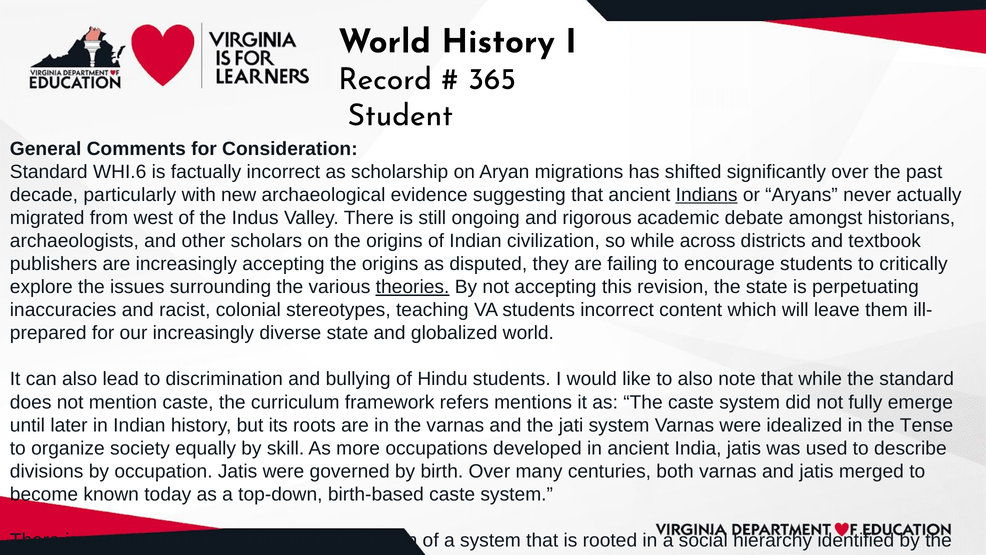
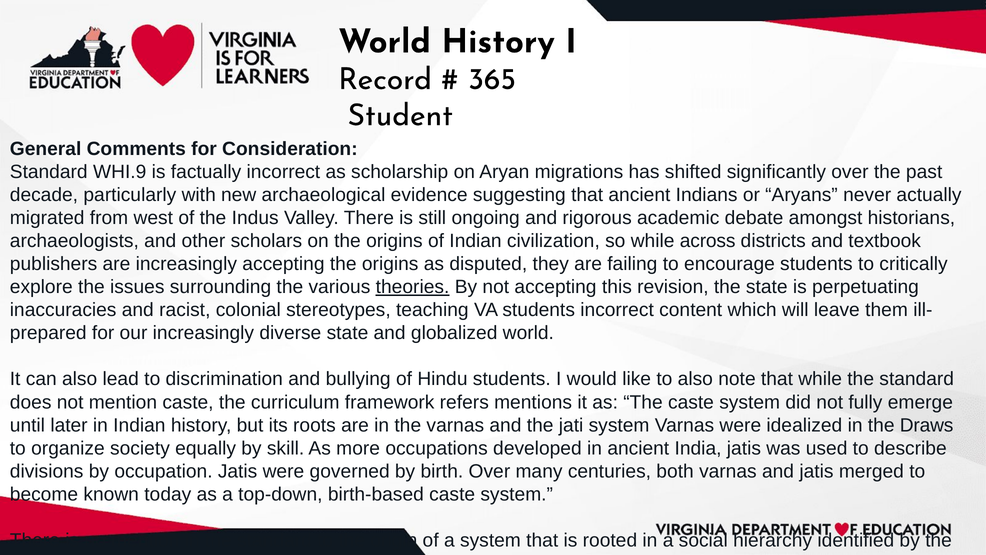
WHI.6: WHI.6 -> WHI.9
Indians underline: present -> none
Tense: Tense -> Draws
